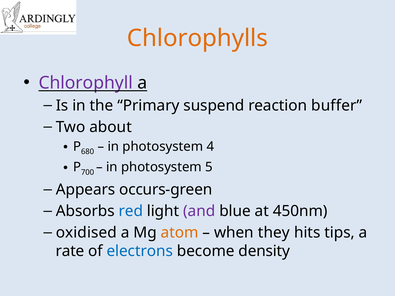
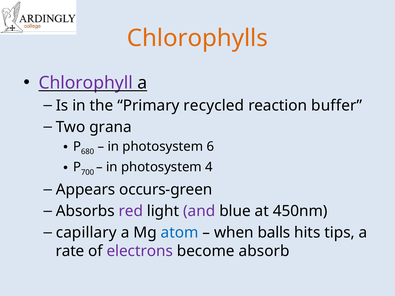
suspend: suspend -> recycled
about: about -> grana
4: 4 -> 6
5: 5 -> 4
red colour: blue -> purple
oxidised: oxidised -> capillary
atom colour: orange -> blue
they: they -> balls
electrons colour: blue -> purple
density: density -> absorb
